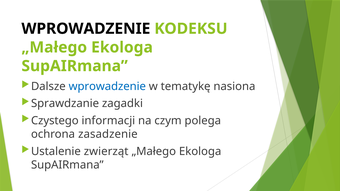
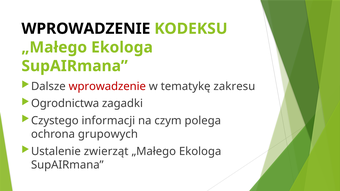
wprowadzenie at (107, 86) colour: blue -> red
nasiona: nasiona -> zakresu
Sprawdzanie: Sprawdzanie -> Ogrodnictwa
zasadzenie: zasadzenie -> grupowych
